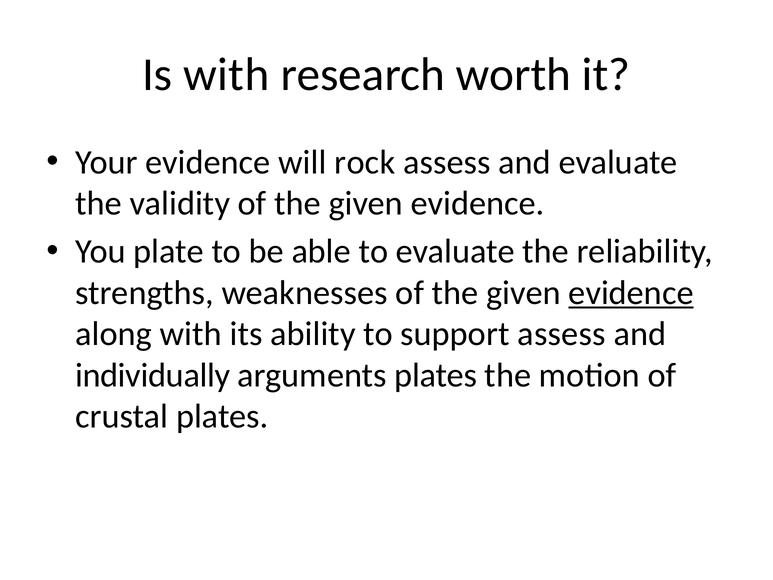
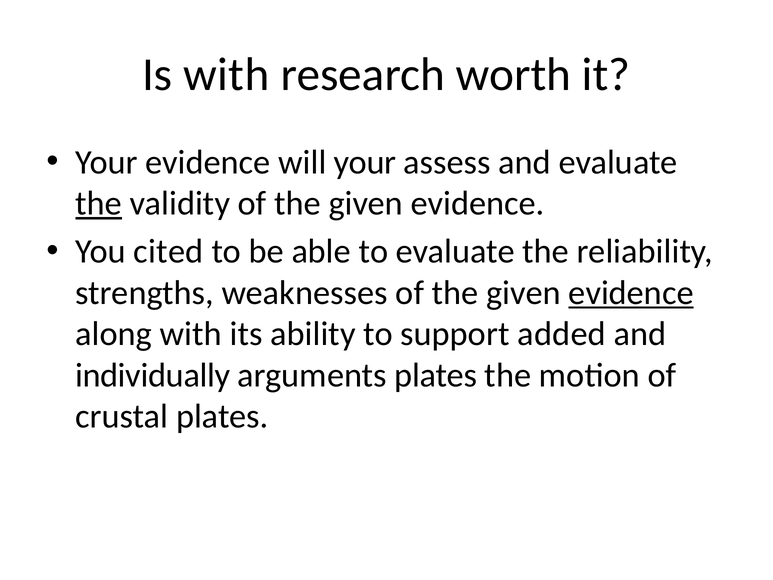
will rock: rock -> your
the at (99, 203) underline: none -> present
plate: plate -> cited
support assess: assess -> added
